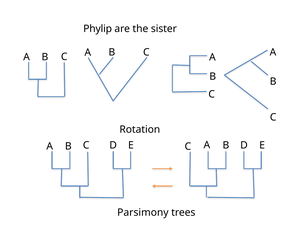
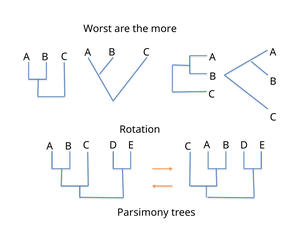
Phylip: Phylip -> Worst
sister: sister -> more
